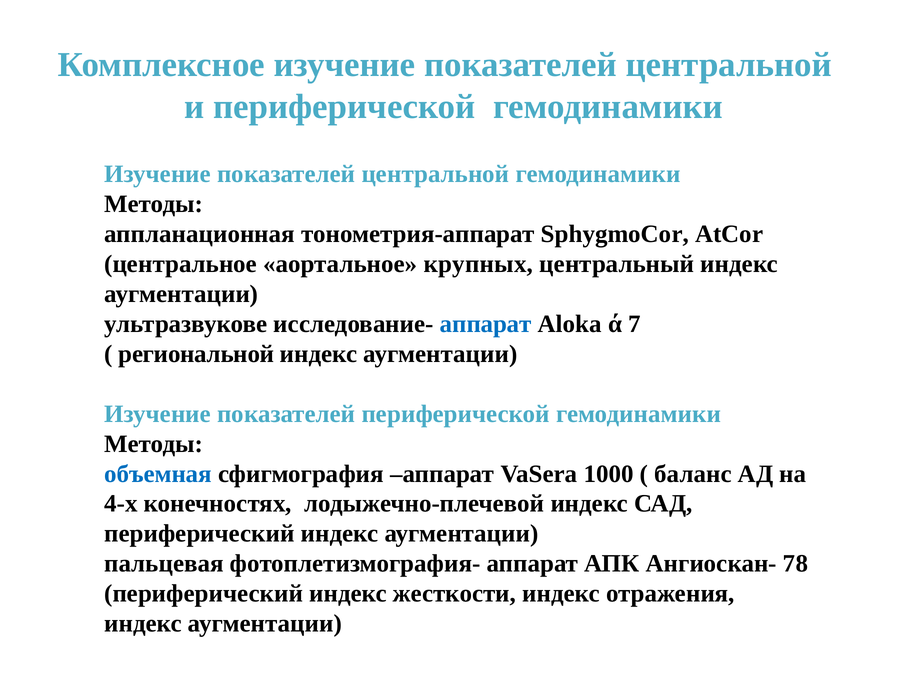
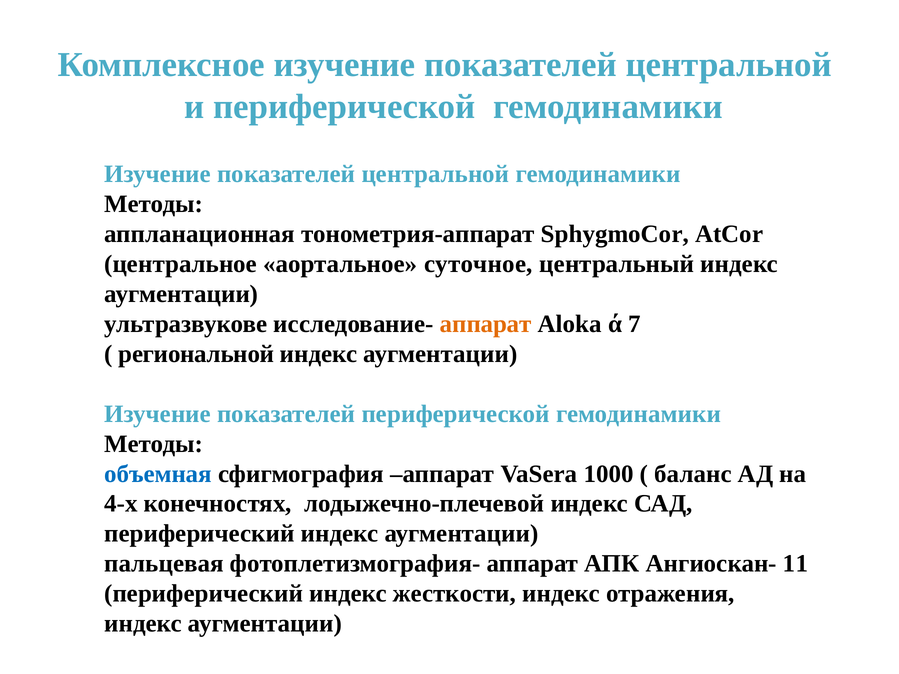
крупных: крупных -> суточное
аппарат at (486, 324) colour: blue -> orange
78: 78 -> 11
